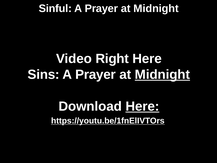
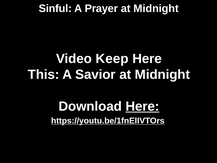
Right: Right -> Keep
Sins: Sins -> This
Prayer at (95, 74): Prayer -> Savior
Midnight at (162, 74) underline: present -> none
